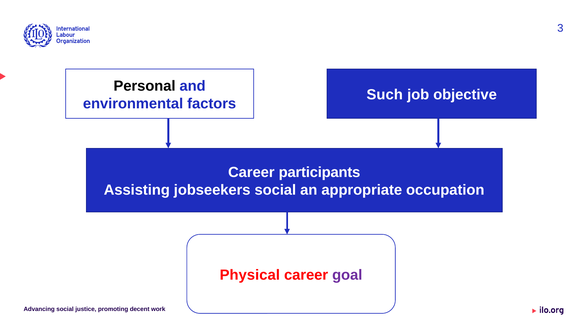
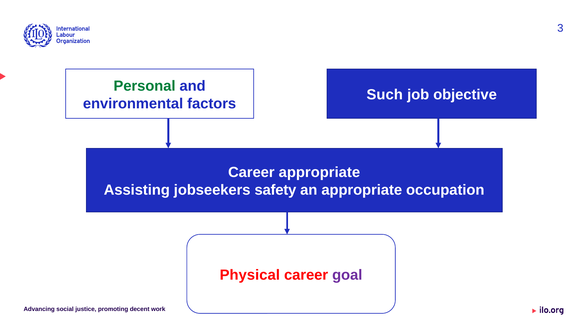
Personal colour: black -> green
Career participants: participants -> appropriate
jobseekers social: social -> safety
